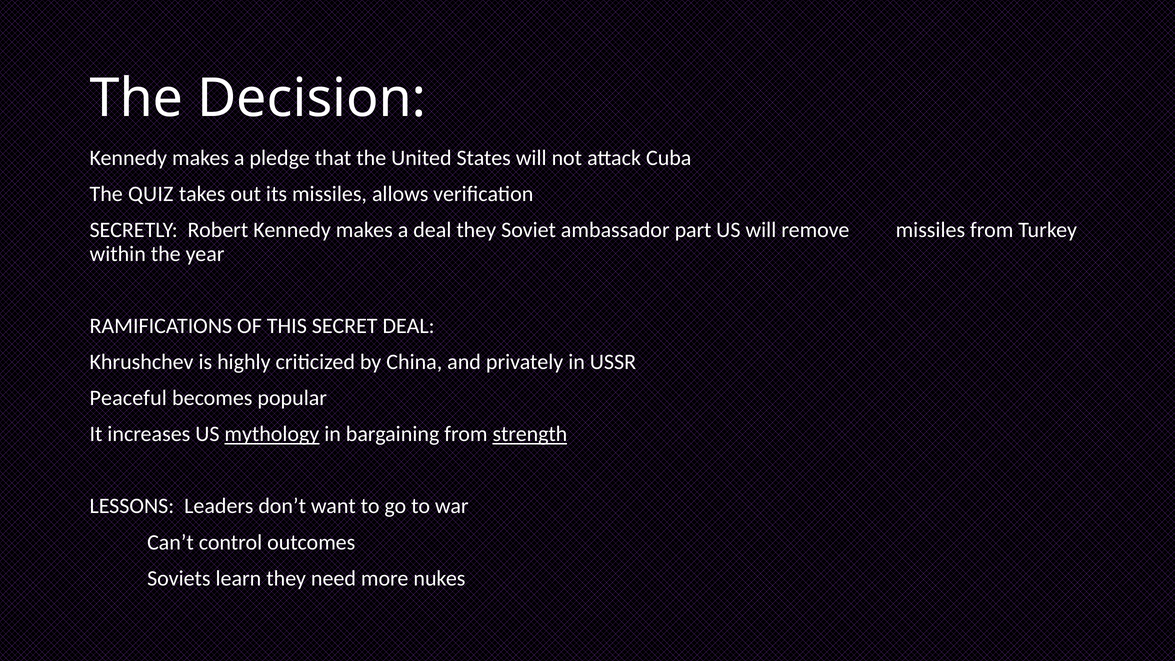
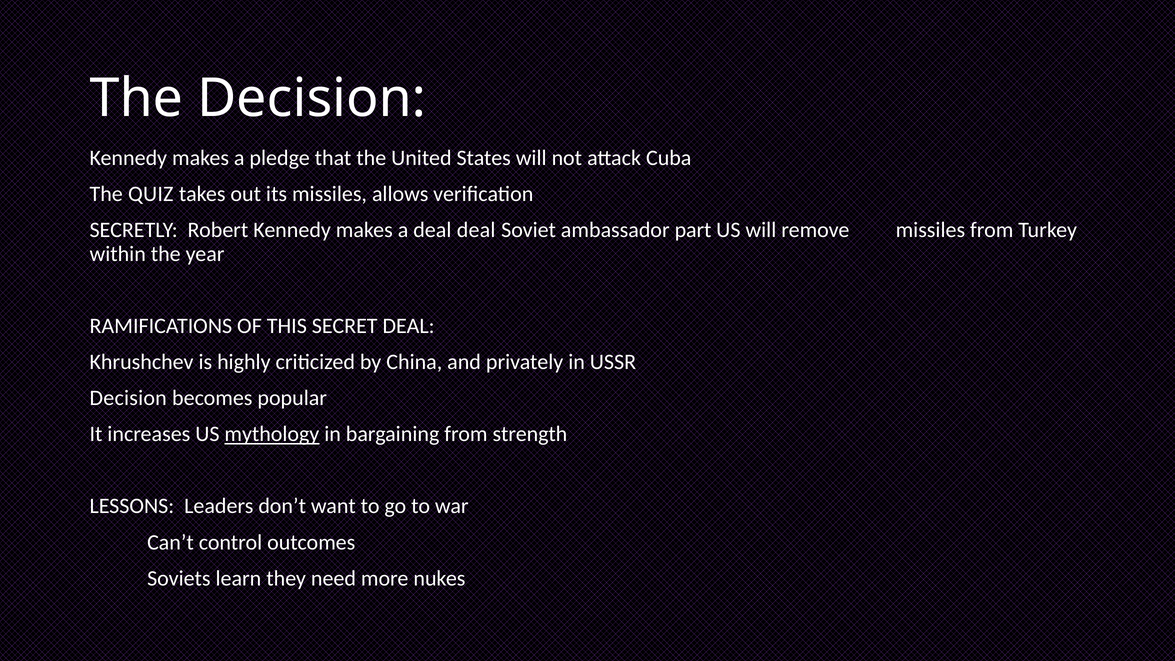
deal they: they -> deal
Peaceful at (128, 398): Peaceful -> Decision
strength underline: present -> none
